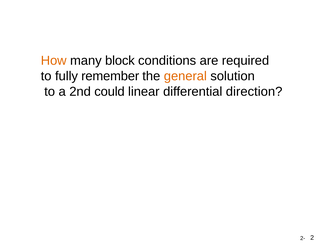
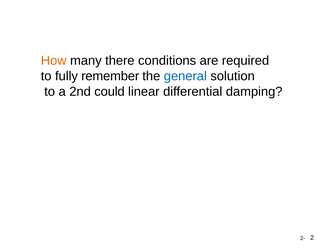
block: block -> there
general colour: orange -> blue
direction: direction -> damping
